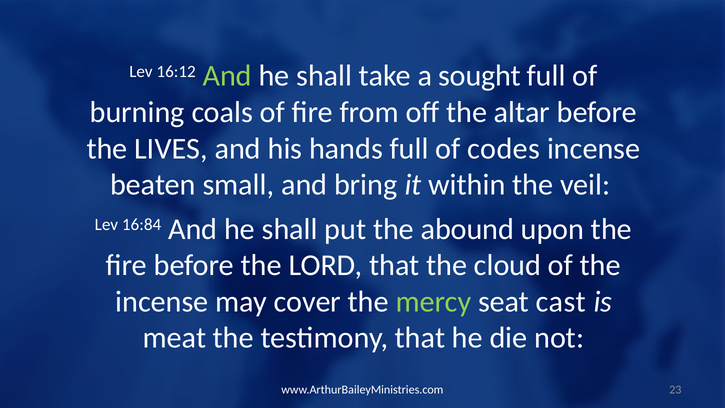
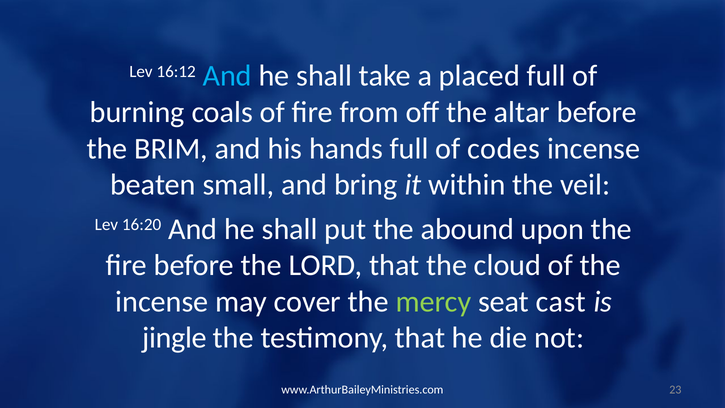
And at (227, 76) colour: light green -> light blue
sought: sought -> placed
LIVES: LIVES -> BRIM
16:84: 16:84 -> 16:20
meat: meat -> jingle
